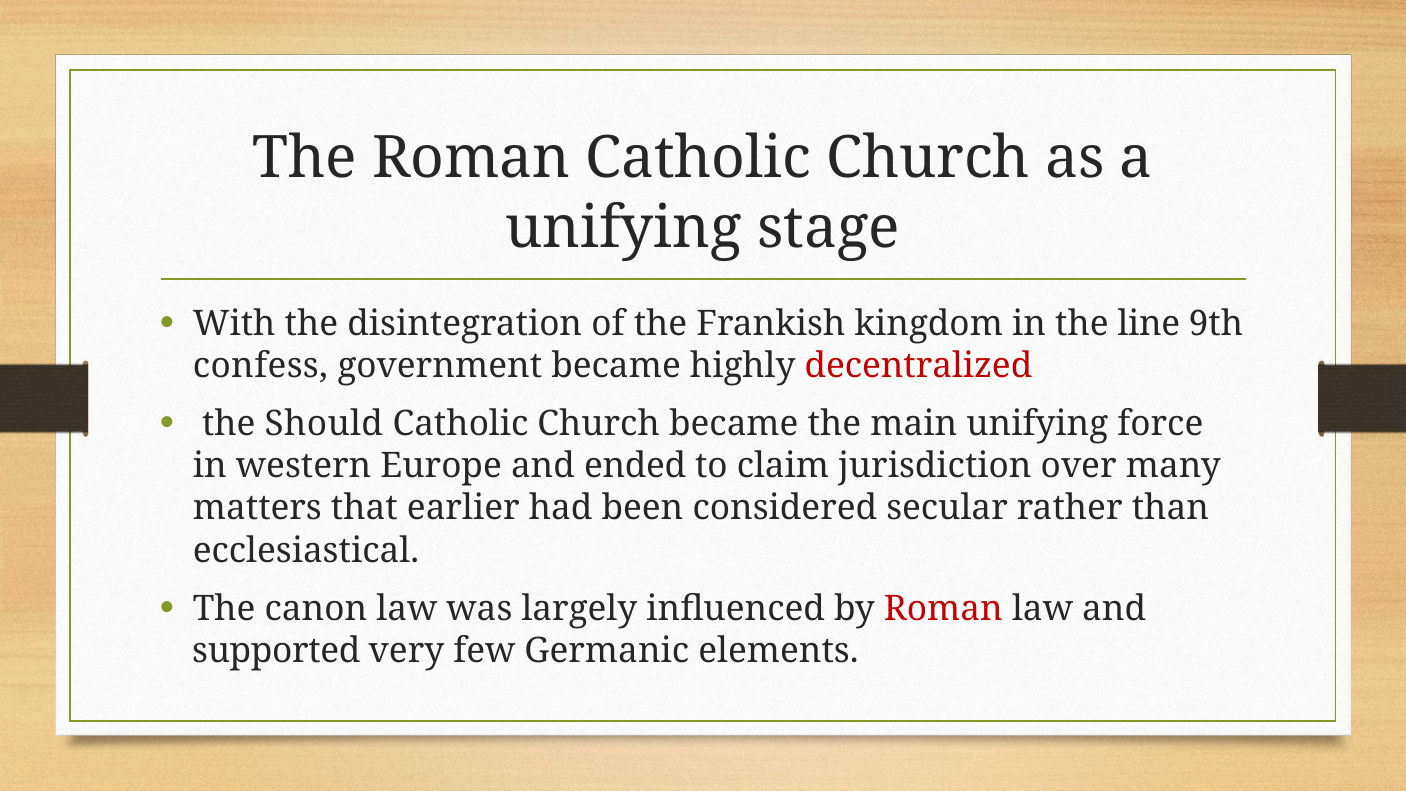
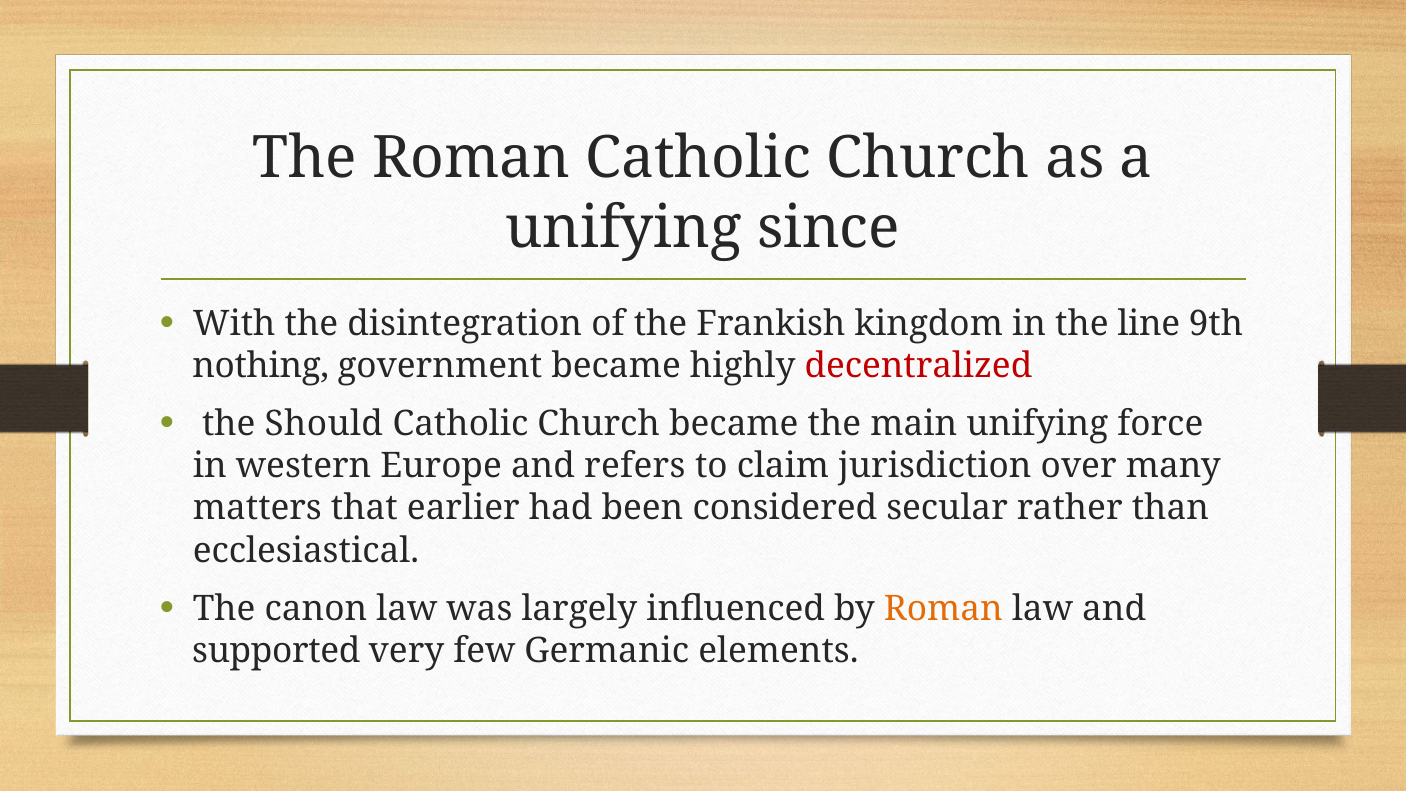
stage: stage -> since
confess: confess -> nothing
ended: ended -> refers
Roman at (943, 608) colour: red -> orange
